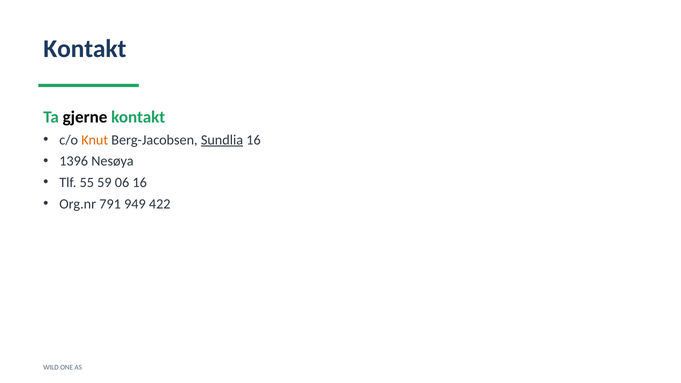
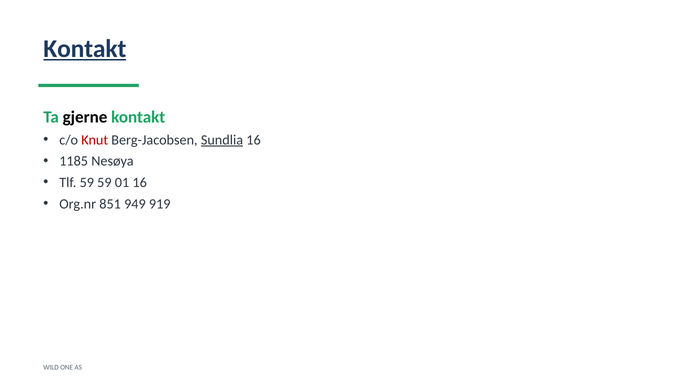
Kontakt at (85, 49) underline: none -> present
Knut colour: orange -> red
1396: 1396 -> 1185
Tlf 55: 55 -> 59
06: 06 -> 01
791: 791 -> 851
422: 422 -> 919
